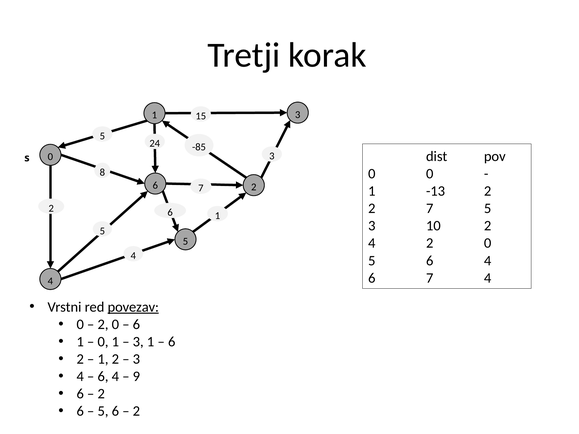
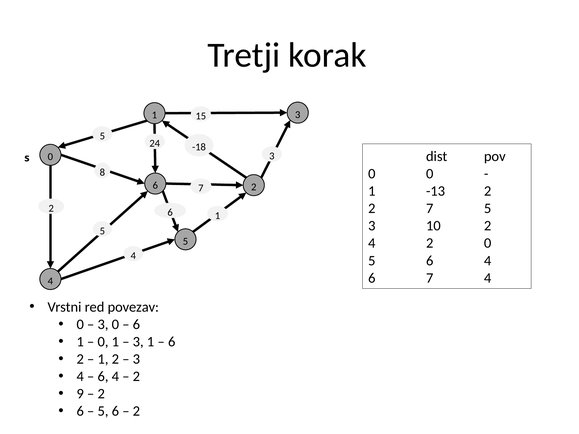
-85: -85 -> -18
povezav underline: present -> none
2 at (103, 325): 2 -> 3
9 at (136, 377): 9 -> 2
6 at (80, 394): 6 -> 9
